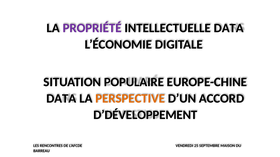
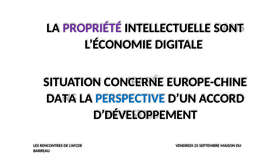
INTELLECTUELLE DATA: DATA -> SONT
POPULAIRE: POPULAIRE -> CONCERNE
PERSPECTIVE colour: orange -> blue
